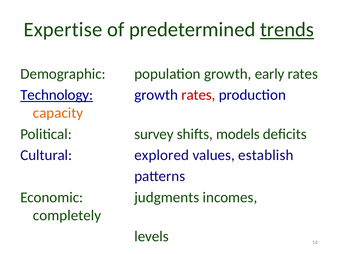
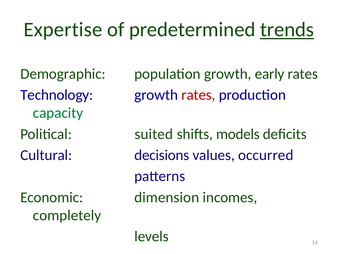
Technology underline: present -> none
capacity colour: orange -> green
survey: survey -> suited
explored: explored -> decisions
establish: establish -> occurred
judgments: judgments -> dimension
